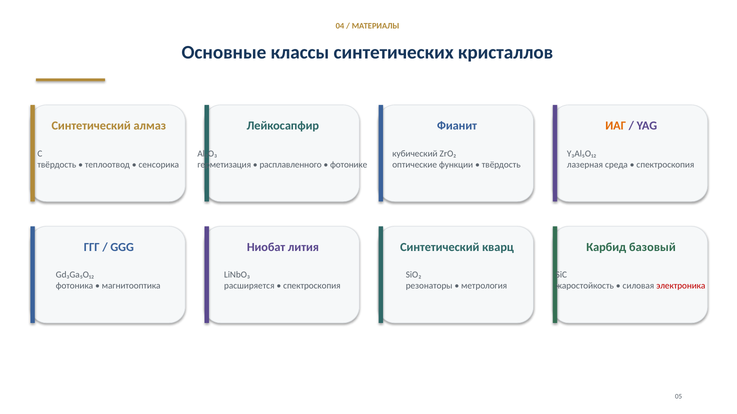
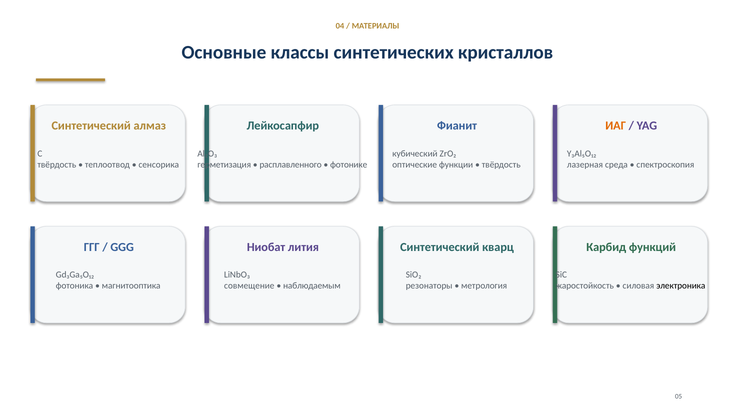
базовый: базовый -> функций
расширяется: расширяется -> совмещение
спектроскопия at (312, 286): спектроскопия -> наблюдаемым
электроника colour: red -> black
